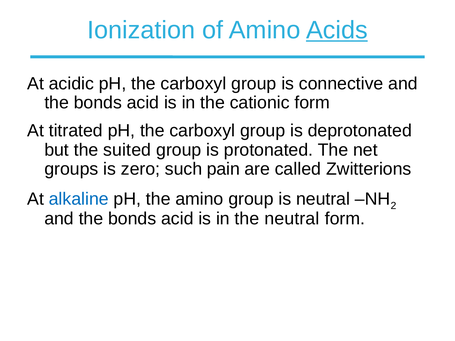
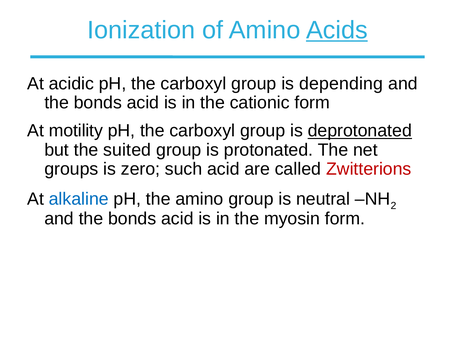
connective: connective -> depending
titrated: titrated -> motility
deprotonated underline: none -> present
such pain: pain -> acid
Zwitterions colour: black -> red
the neutral: neutral -> myosin
